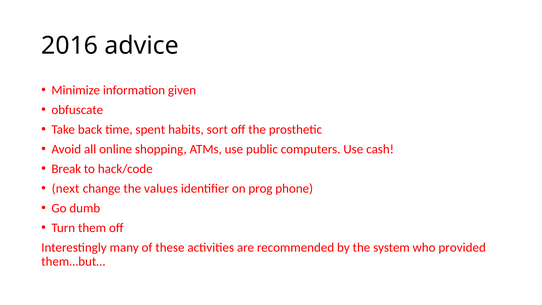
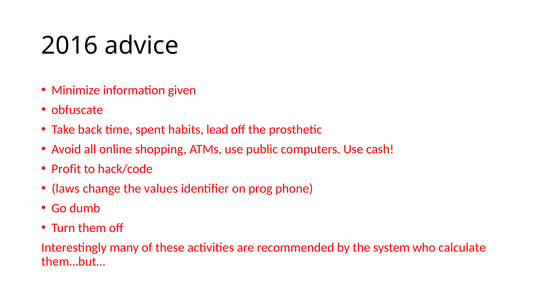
sort: sort -> lead
Break: Break -> Profit
next: next -> laws
provided: provided -> calculate
